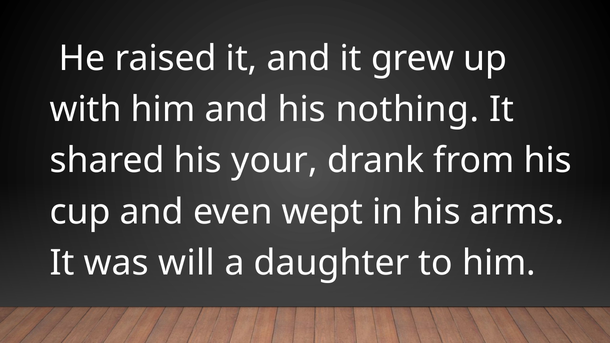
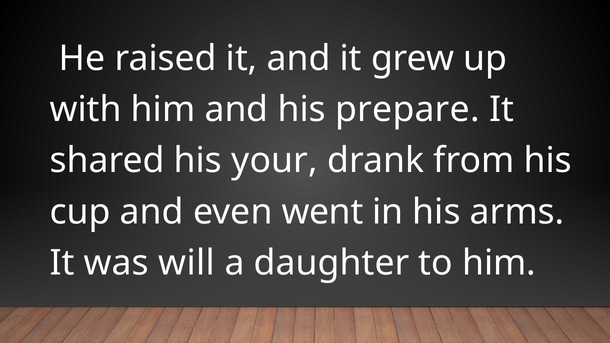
nothing: nothing -> prepare
wept: wept -> went
